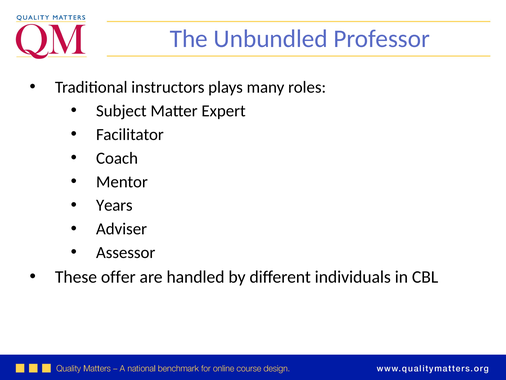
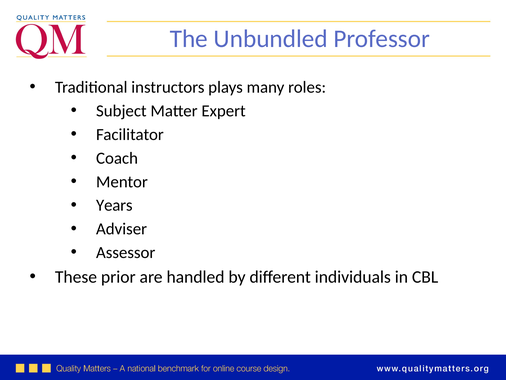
offer: offer -> prior
